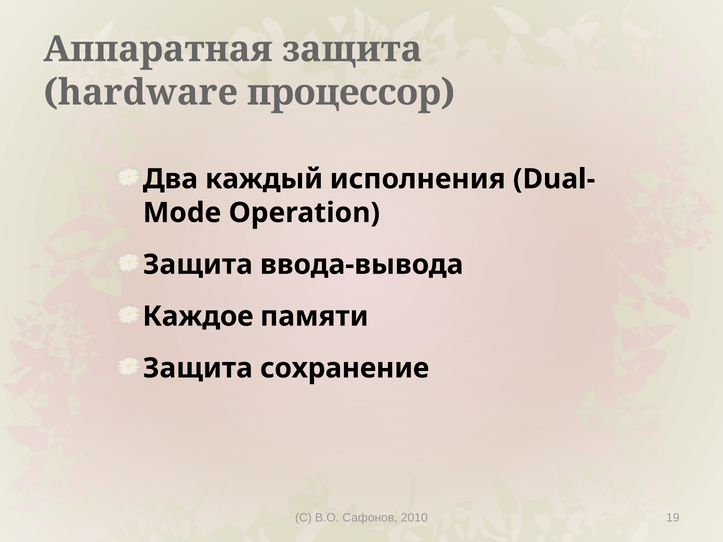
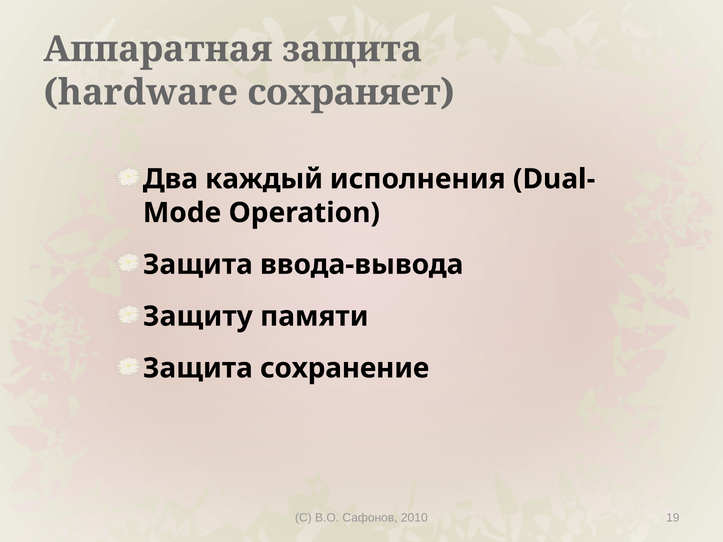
процессор: процессор -> сохраняет
Каждое: Каждое -> Защиту
